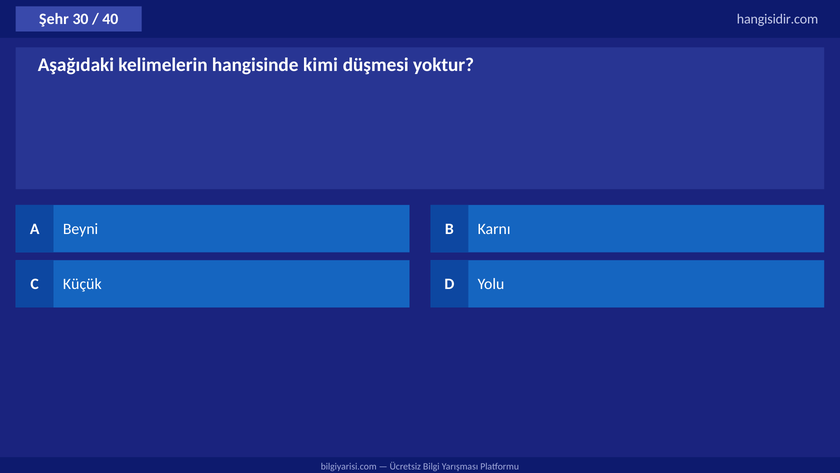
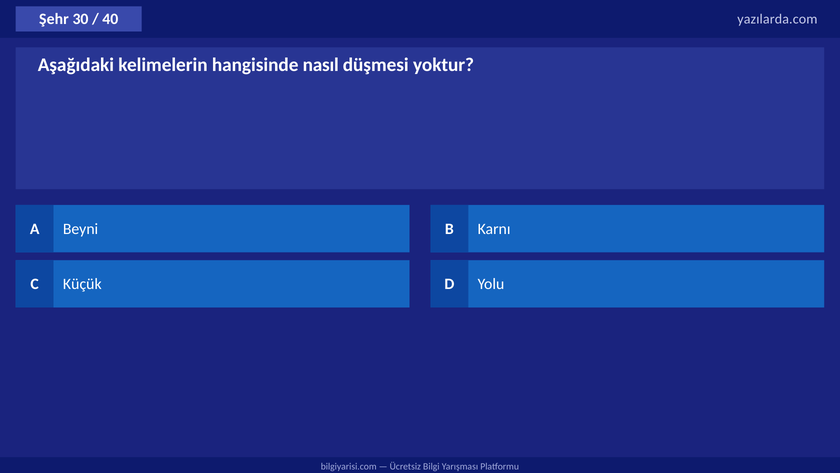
hangisidir.com: hangisidir.com -> yazılarda.com
kimi: kimi -> nasıl
